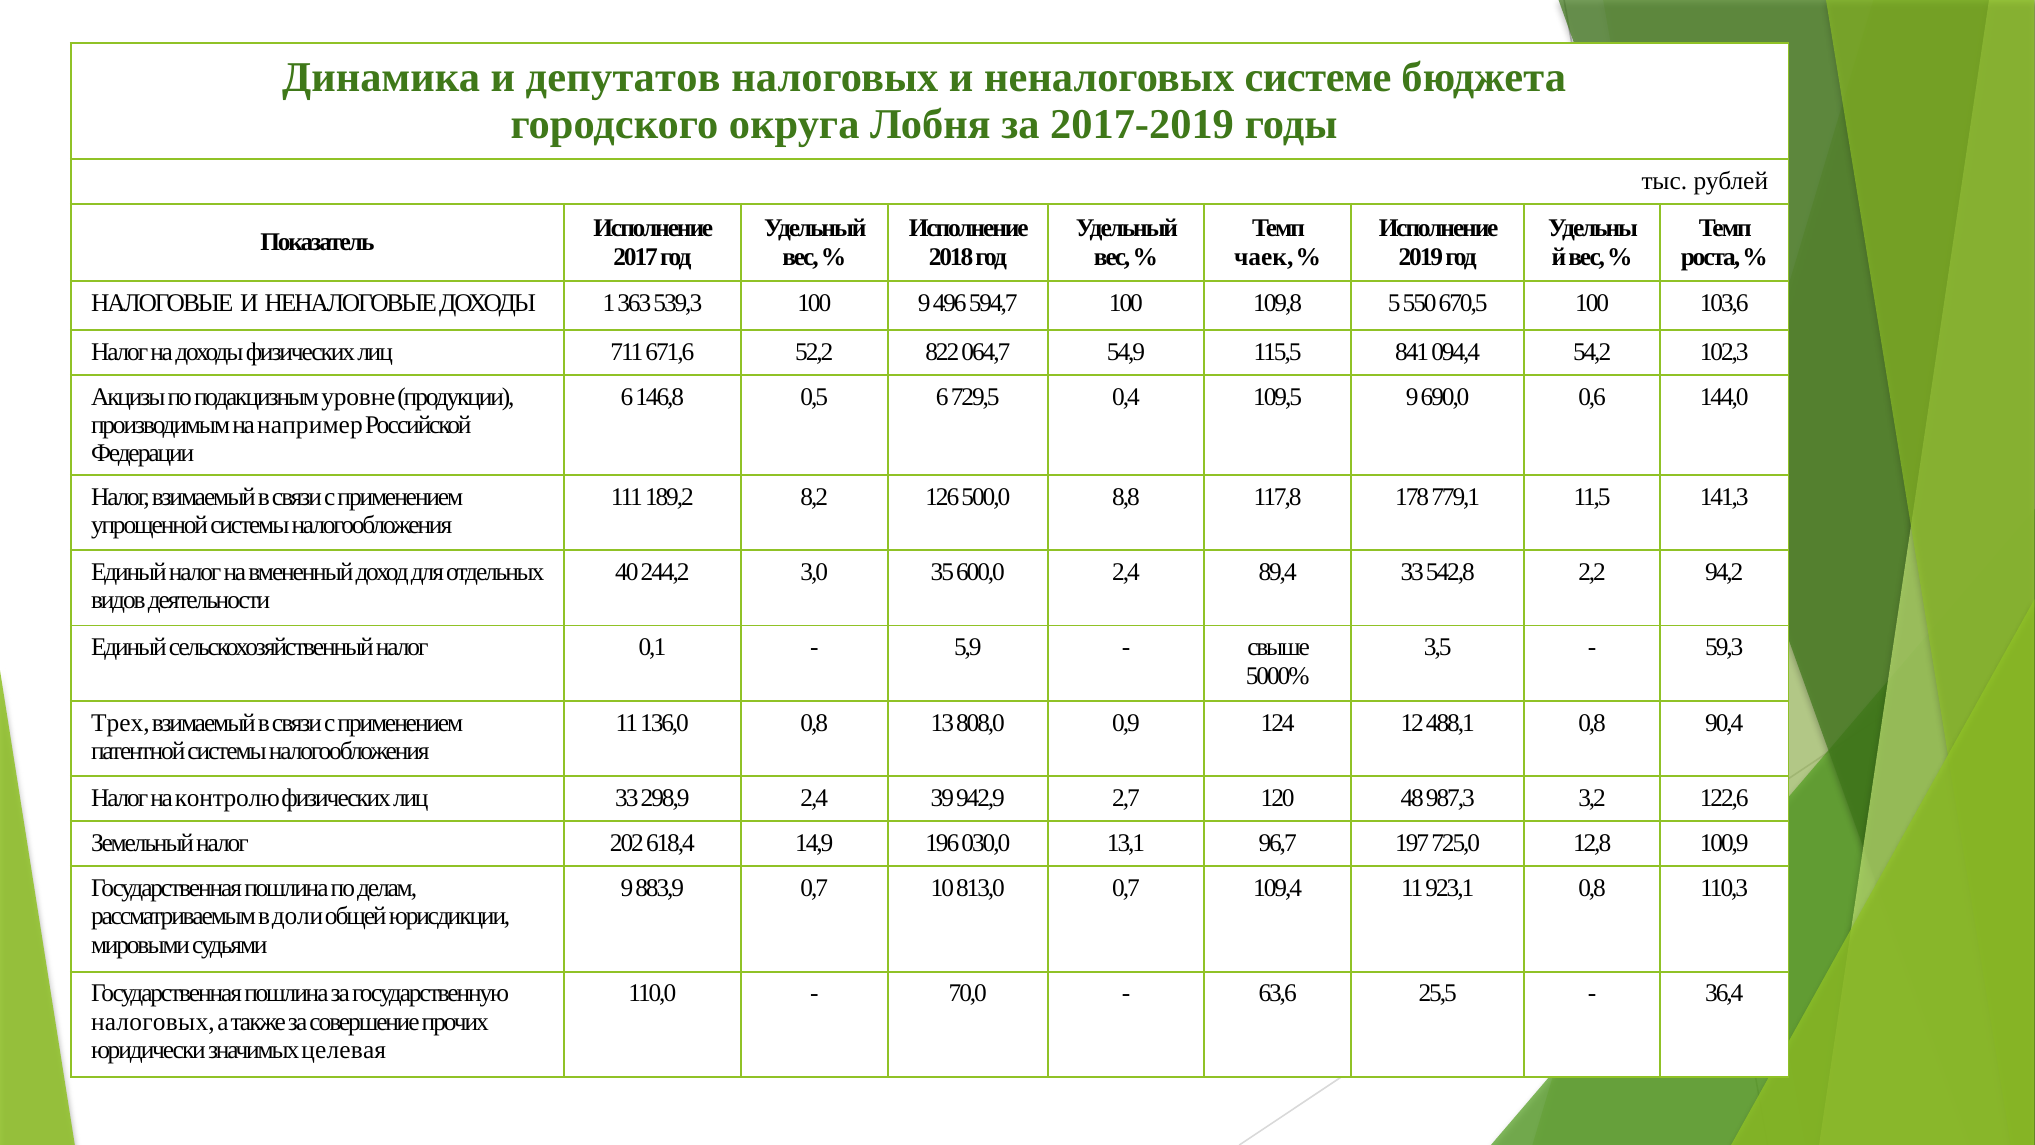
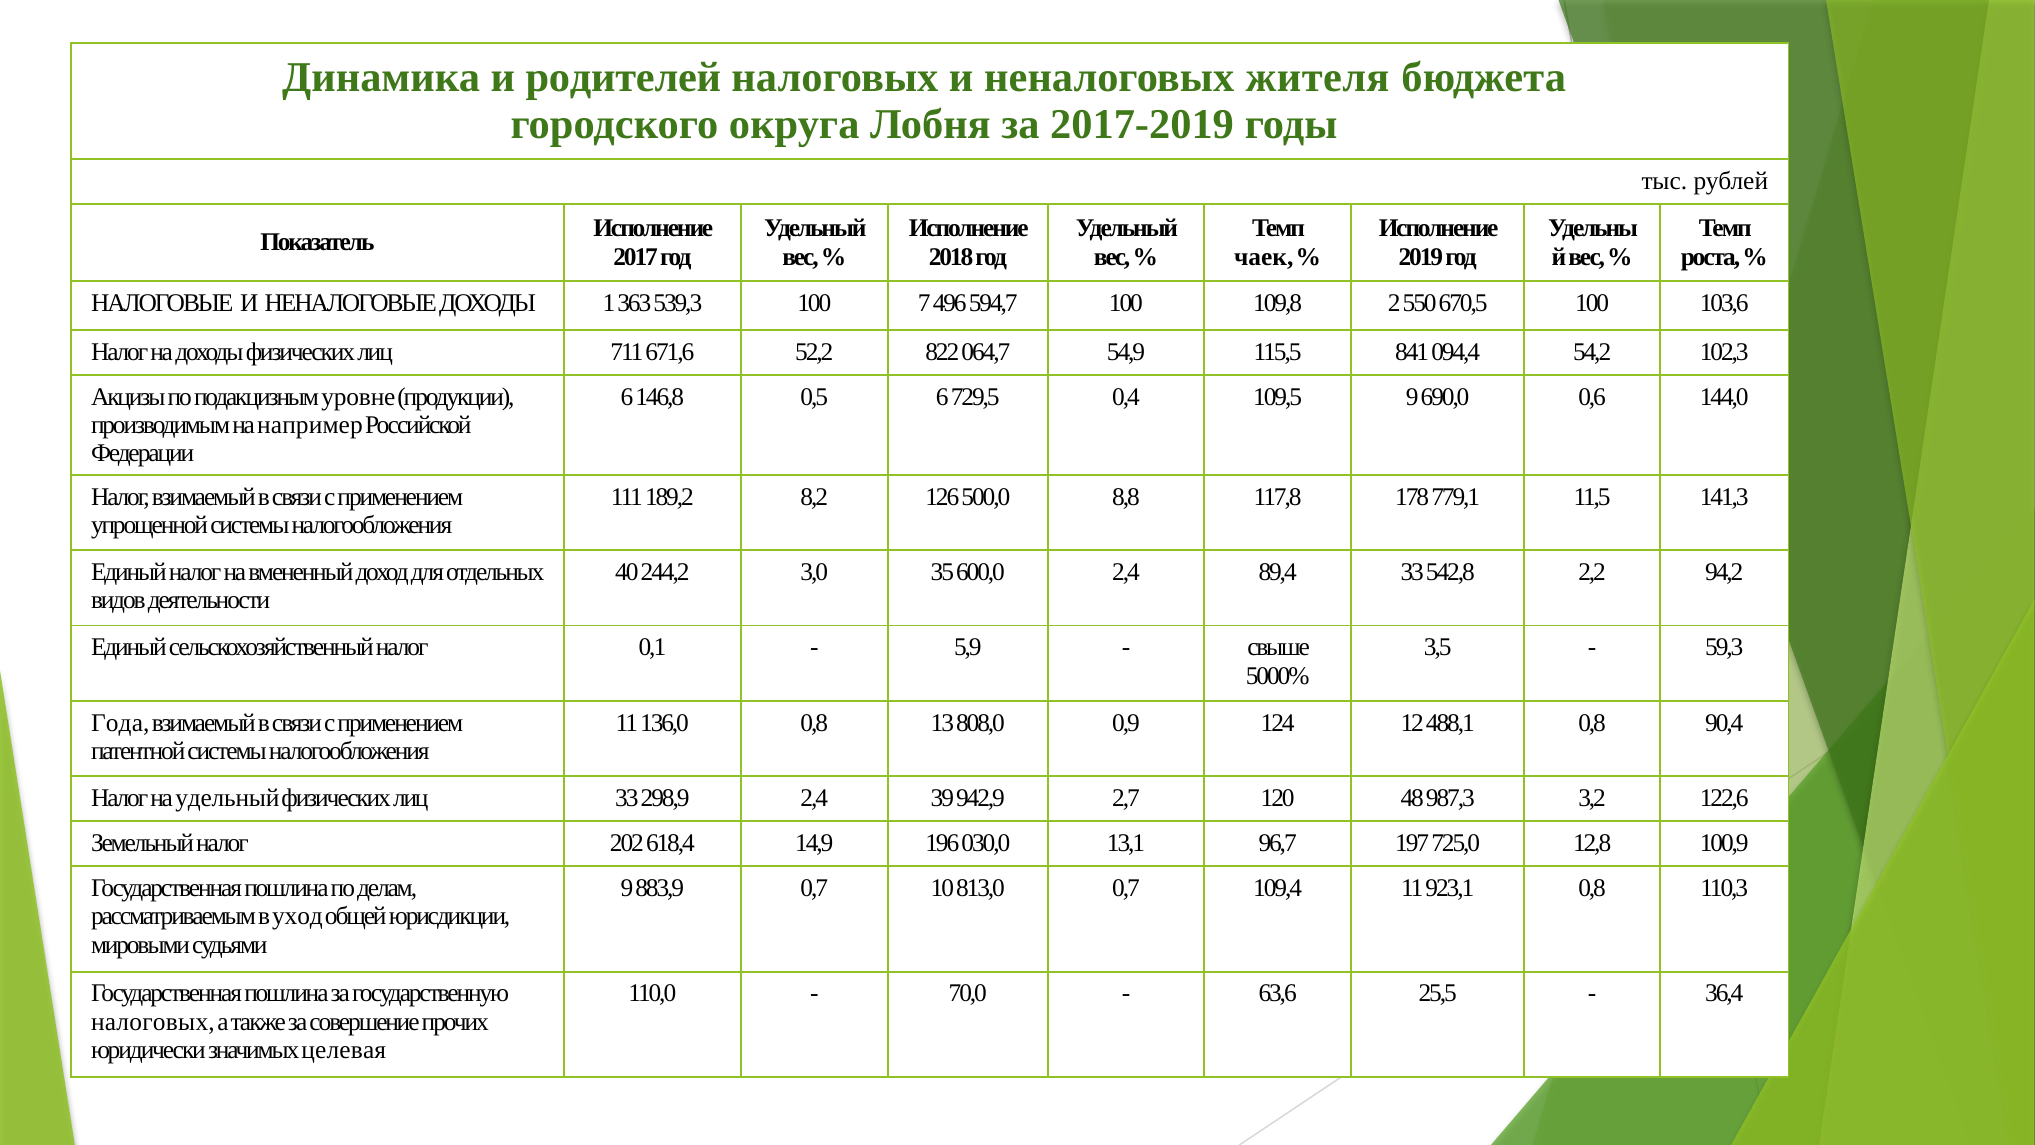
депутатов: депутатов -> родителей
системе: системе -> жителя
100 9: 9 -> 7
5: 5 -> 2
Трех: Трех -> Года
на контролю: контролю -> удельный
доли: доли -> уход
